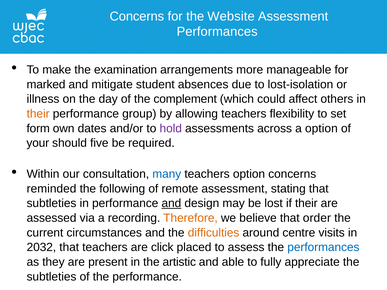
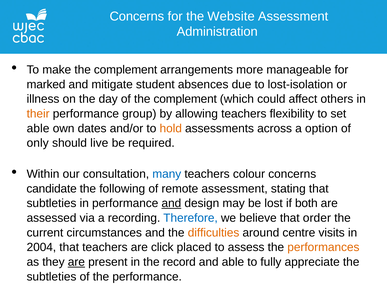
Performances at (217, 32): Performances -> Administration
make the examination: examination -> complement
form at (38, 129): form -> able
hold colour: purple -> orange
your: your -> only
five: five -> live
teachers option: option -> colour
reminded: reminded -> candidate
if their: their -> both
Therefore colour: orange -> blue
2032: 2032 -> 2004
performances at (323, 248) colour: blue -> orange
are at (76, 262) underline: none -> present
artistic: artistic -> record
